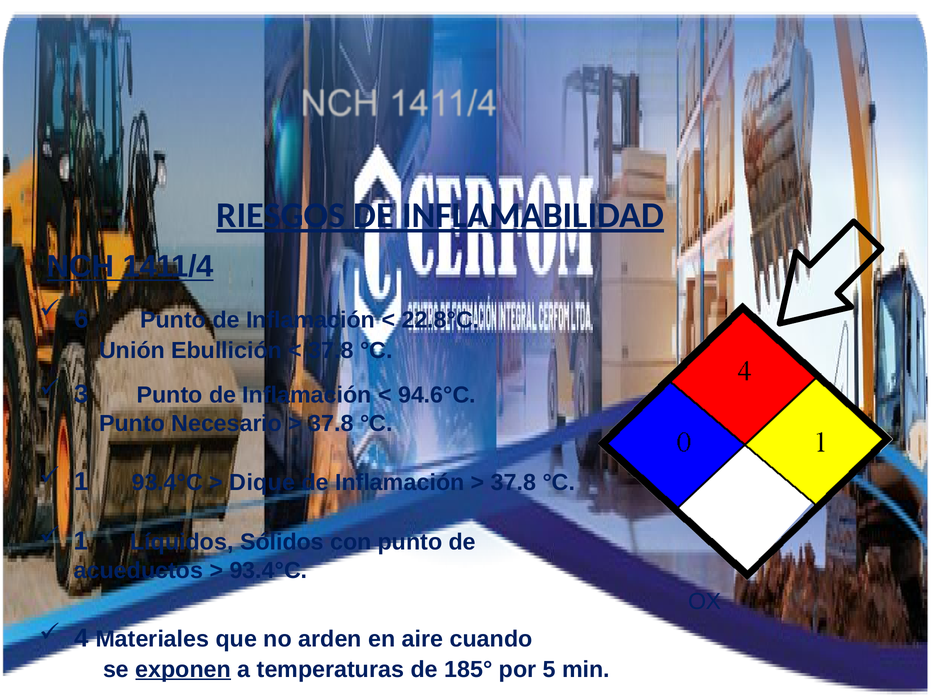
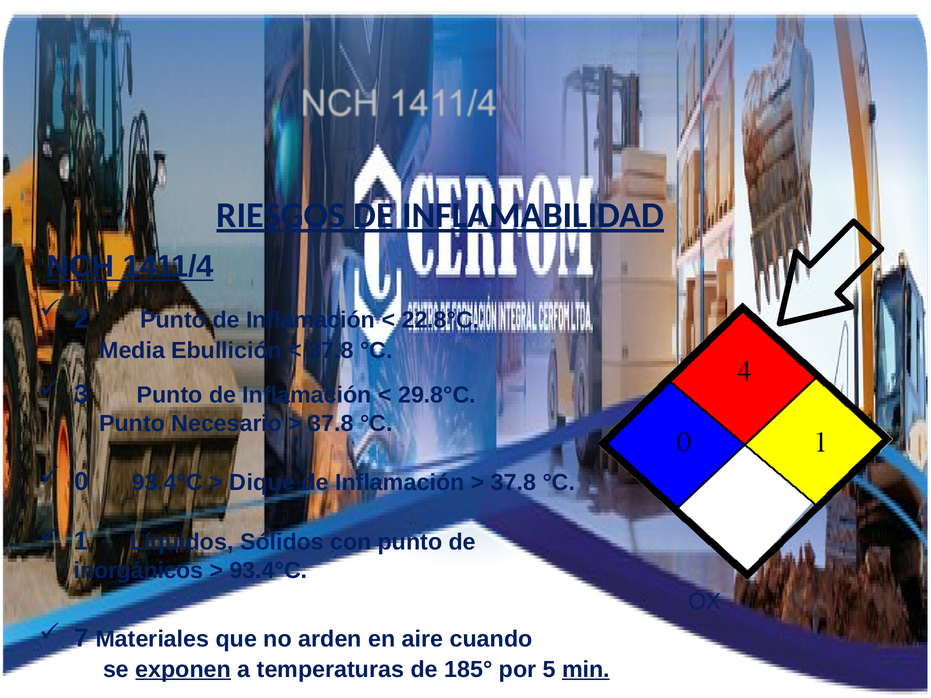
6: 6 -> 2
Unión: Unión -> Media
94.6°C: 94.6°C -> 29.8°C
1 at (81, 482): 1 -> 0
acueductos: acueductos -> inorgánicos
4: 4 -> 7
min underline: none -> present
